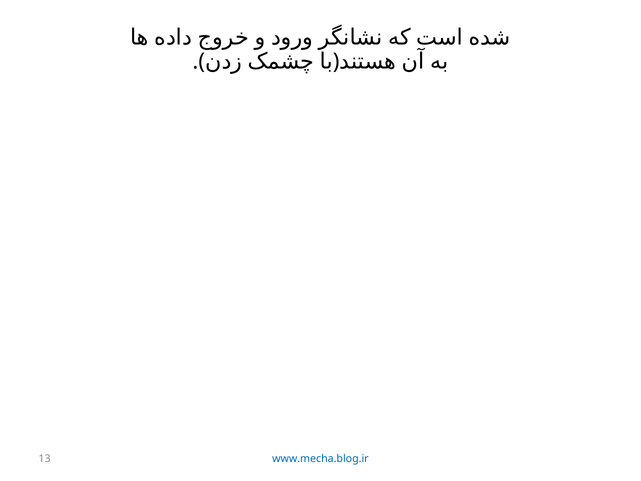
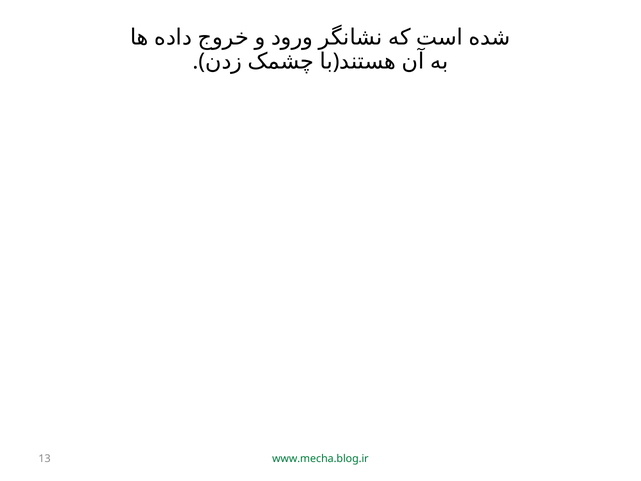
www.mecha.blog.ir colour: blue -> green
